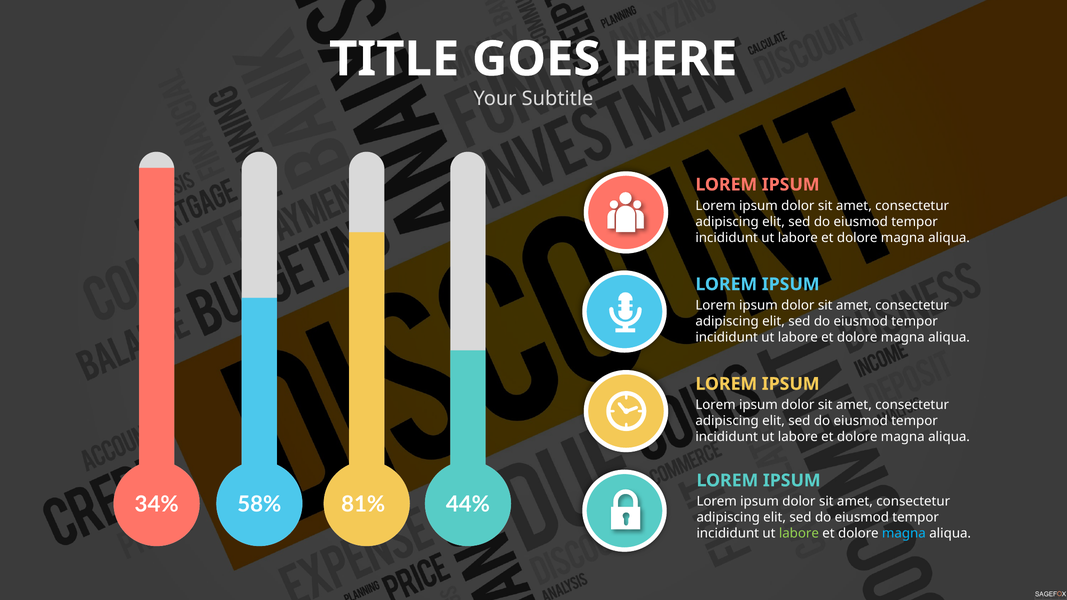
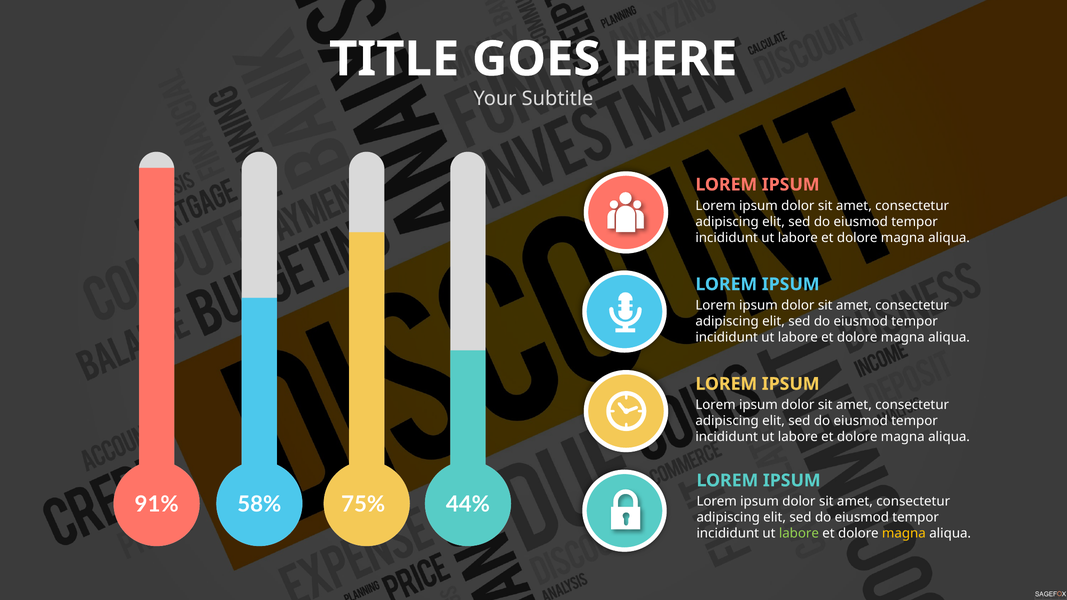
34%: 34% -> 91%
81%: 81% -> 75%
magna at (904, 534) colour: light blue -> yellow
